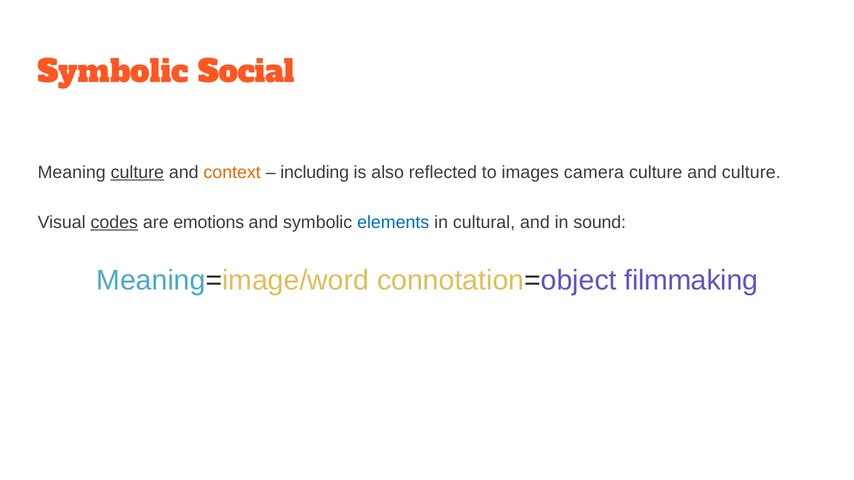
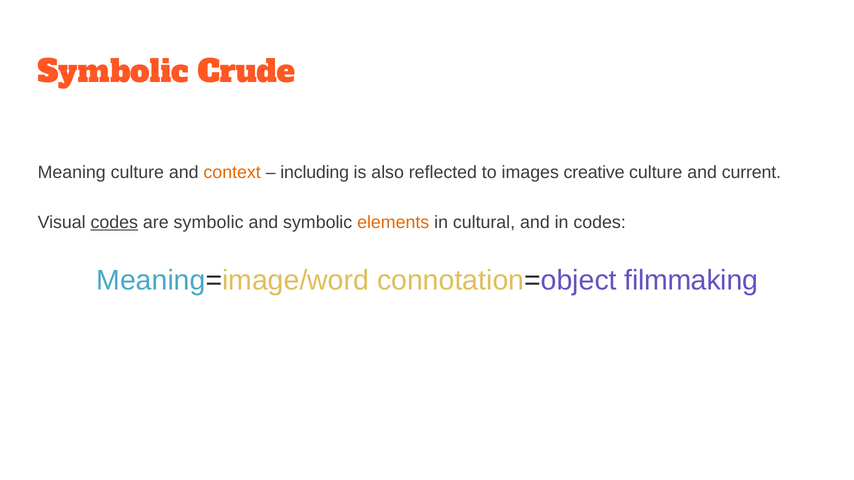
Social: Social -> Crude
culture at (137, 173) underline: present -> none
camera: camera -> creative
and culture: culture -> current
are emotions: emotions -> symbolic
elements colour: blue -> orange
in sound: sound -> codes
